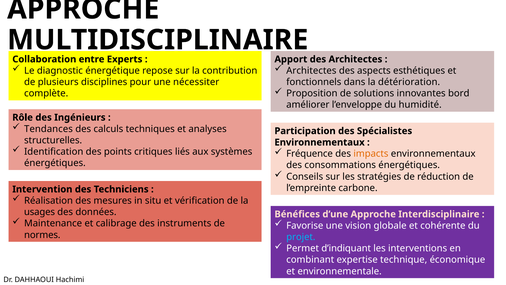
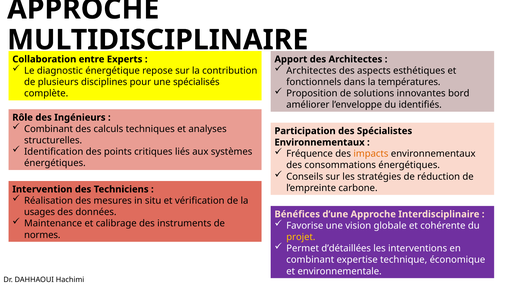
nécessiter: nécessiter -> spécialisés
détérioration: détérioration -> températures
humidité: humidité -> identifiés
Tendances at (48, 129): Tendances -> Combinant
projet colour: light blue -> yellow
d’indiquant: d’indiquant -> d’détaillées
